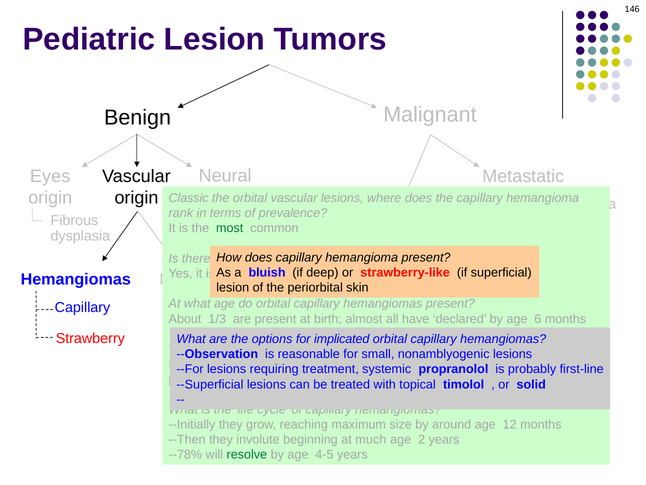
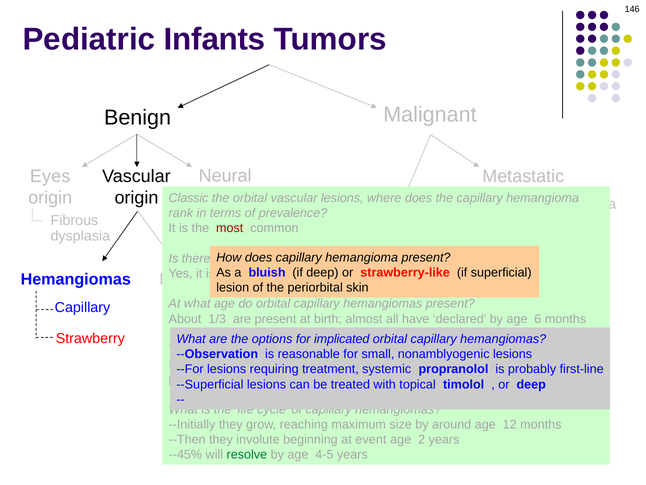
Pediatric Lesion: Lesion -> Infants
most colour: green -> red
or solid: solid -> deep
much: much -> event
--78%: --78% -> --45%
